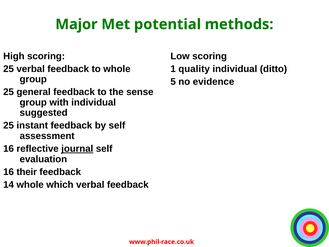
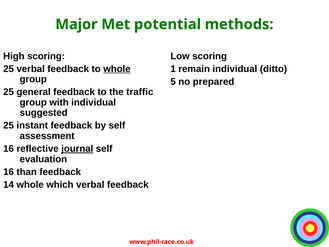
whole at (117, 69) underline: none -> present
quality: quality -> remain
evidence: evidence -> prepared
sense: sense -> traffic
their: their -> than
